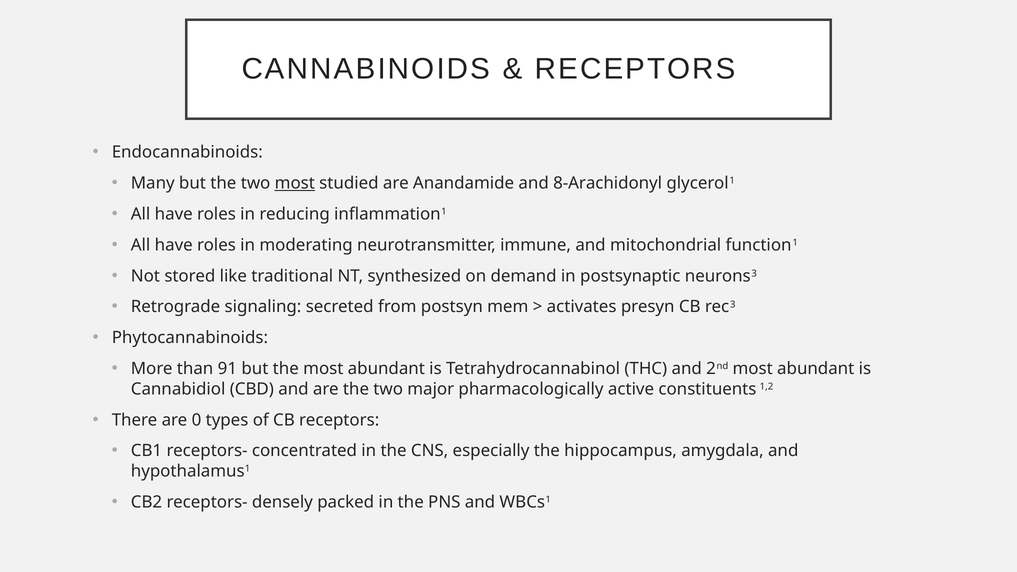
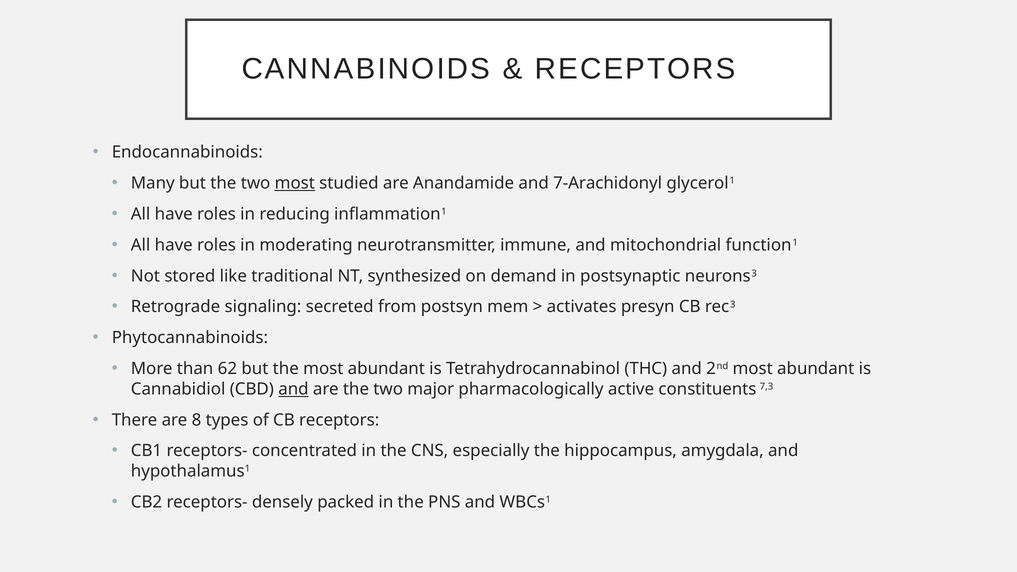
8-Arachidonyl: 8-Arachidonyl -> 7-Arachidonyl
91: 91 -> 62
and at (293, 389) underline: none -> present
1,2: 1,2 -> 7,3
0: 0 -> 8
